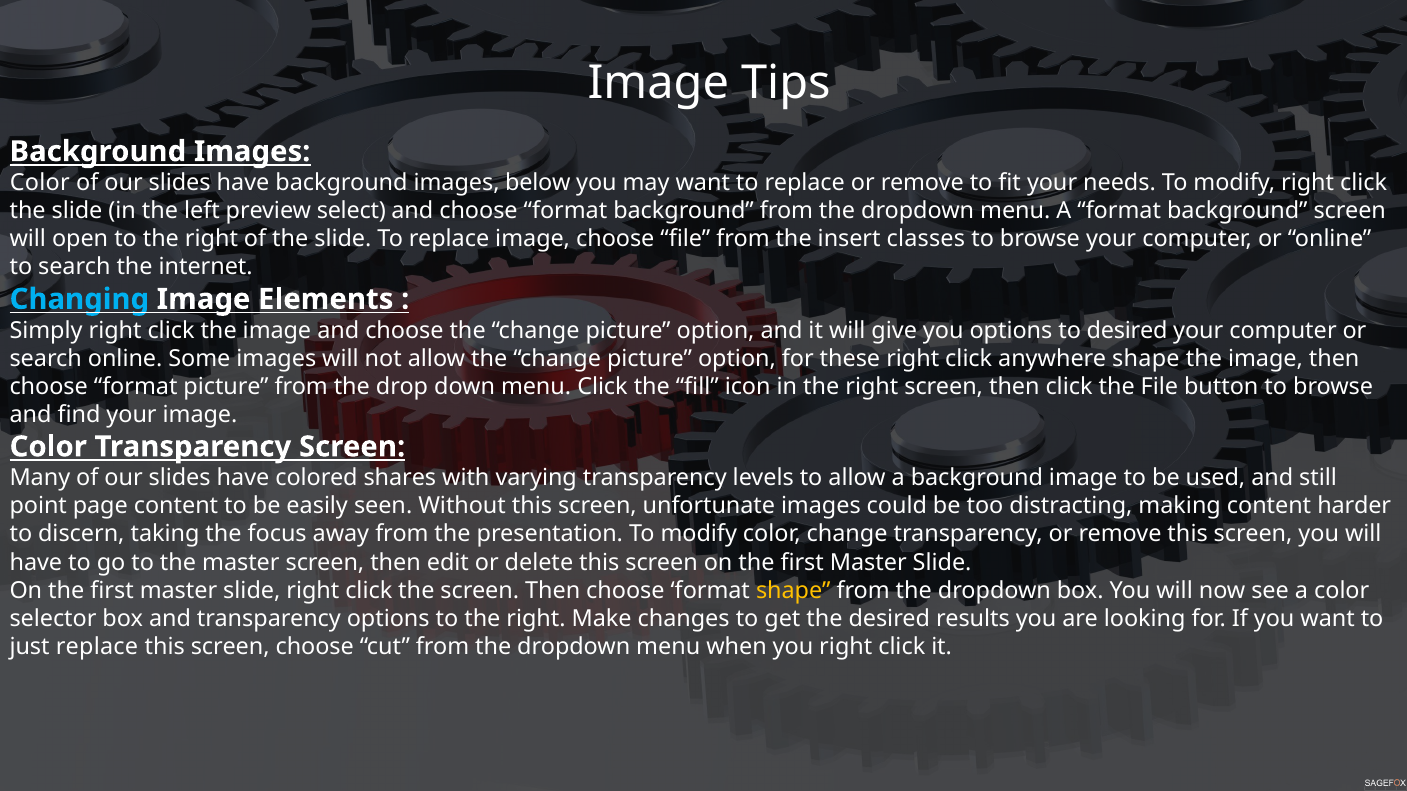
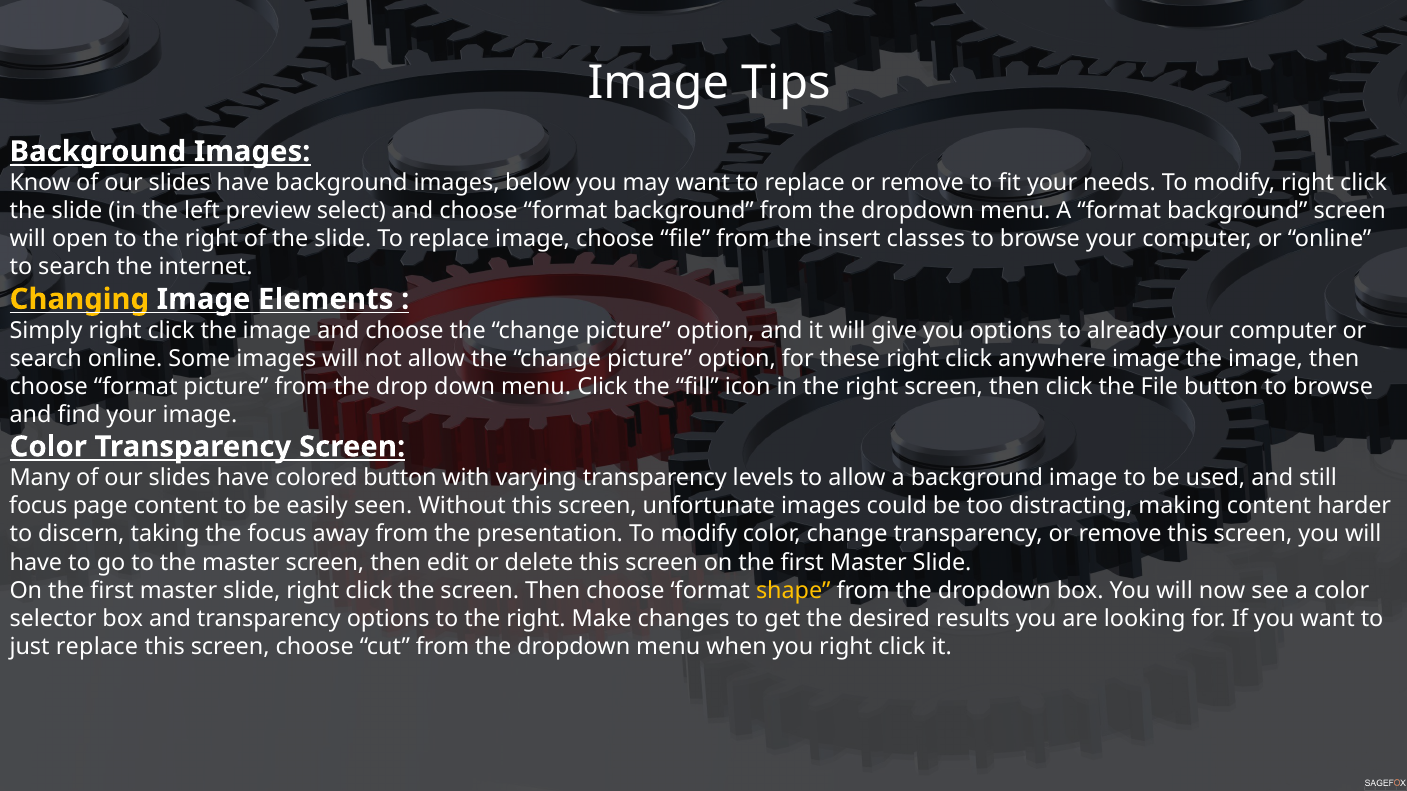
Color at (40, 183): Color -> Know
Changing colour: light blue -> yellow
to desired: desired -> already
anywhere shape: shape -> image
colored shares: shares -> button
point at (38, 506): point -> focus
